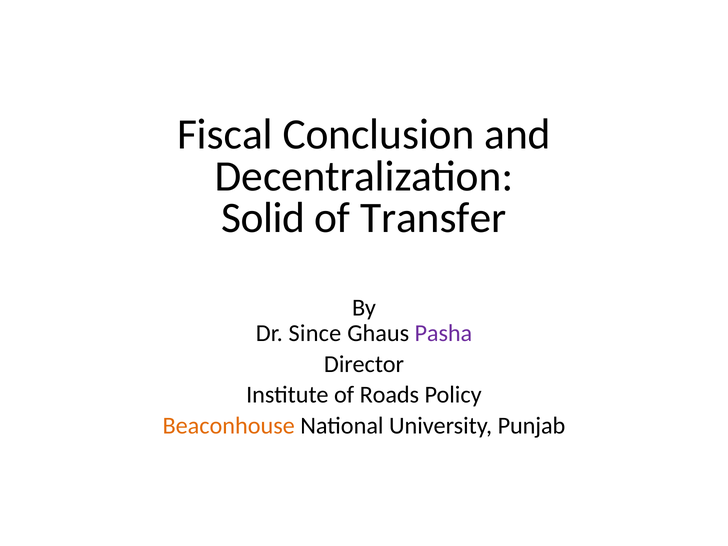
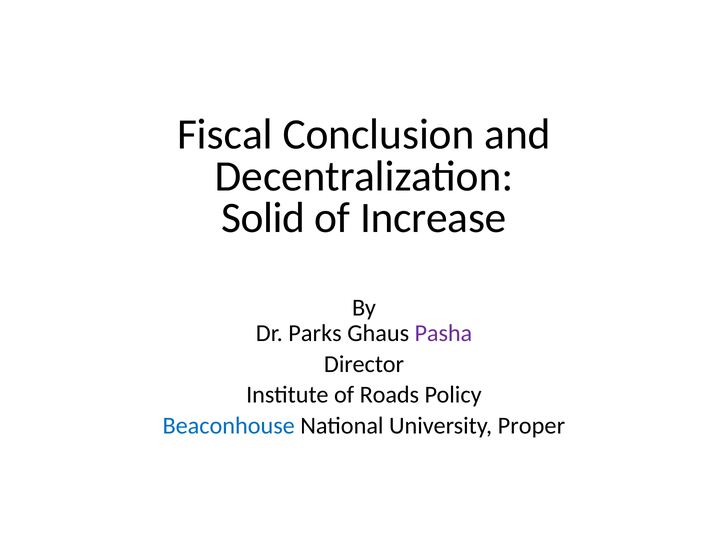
Transfer: Transfer -> Increase
Since: Since -> Parks
Beaconhouse colour: orange -> blue
Punjab: Punjab -> Proper
